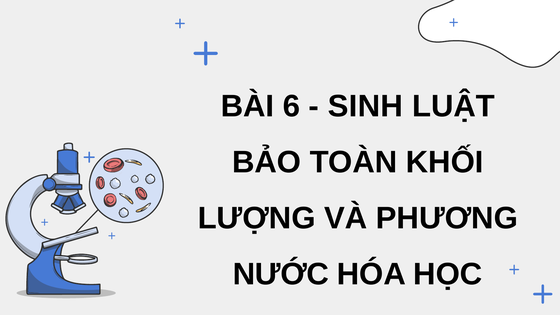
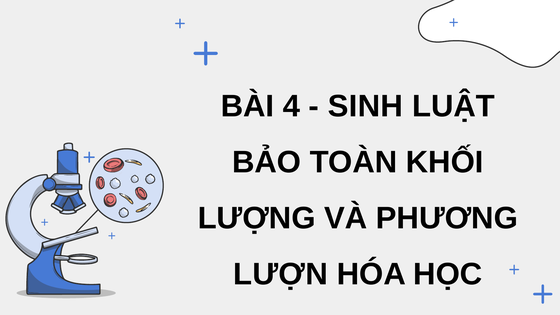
6: 6 -> 4
NƯỚC: NƯỚC -> LƯỢN
